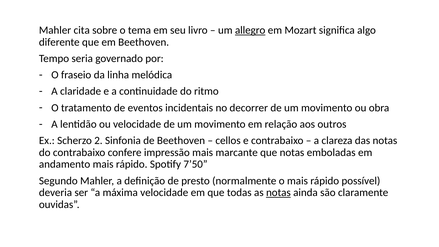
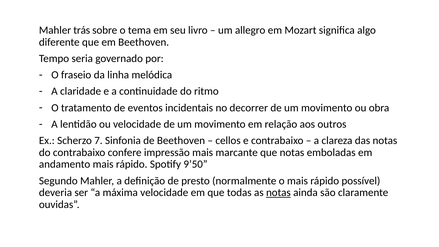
cita: cita -> trás
allegro underline: present -> none
2: 2 -> 7
7’50: 7’50 -> 9’50
